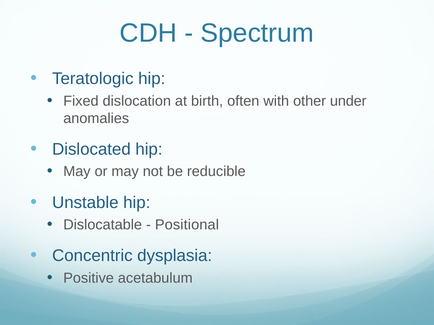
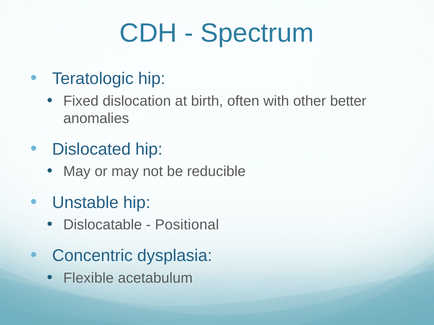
under: under -> better
Positive: Positive -> Flexible
